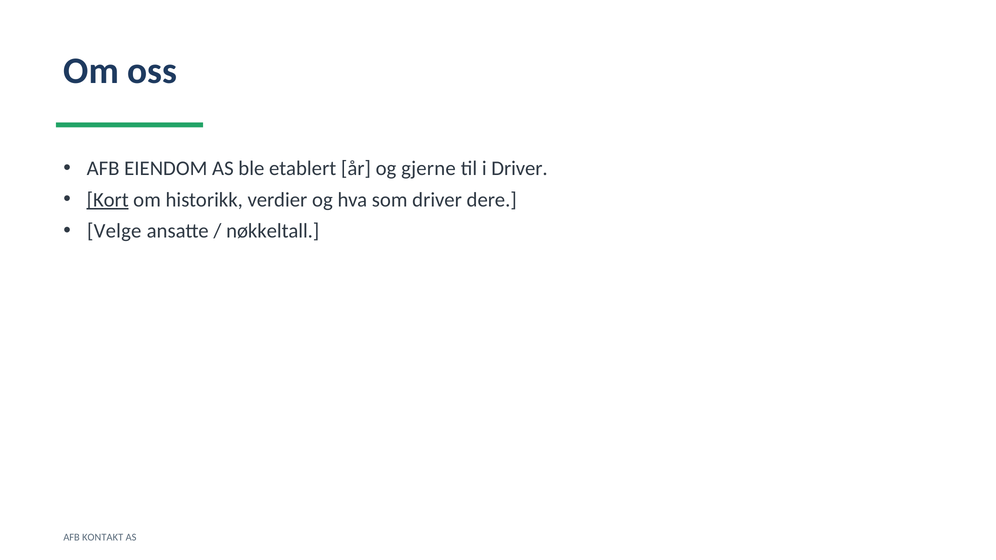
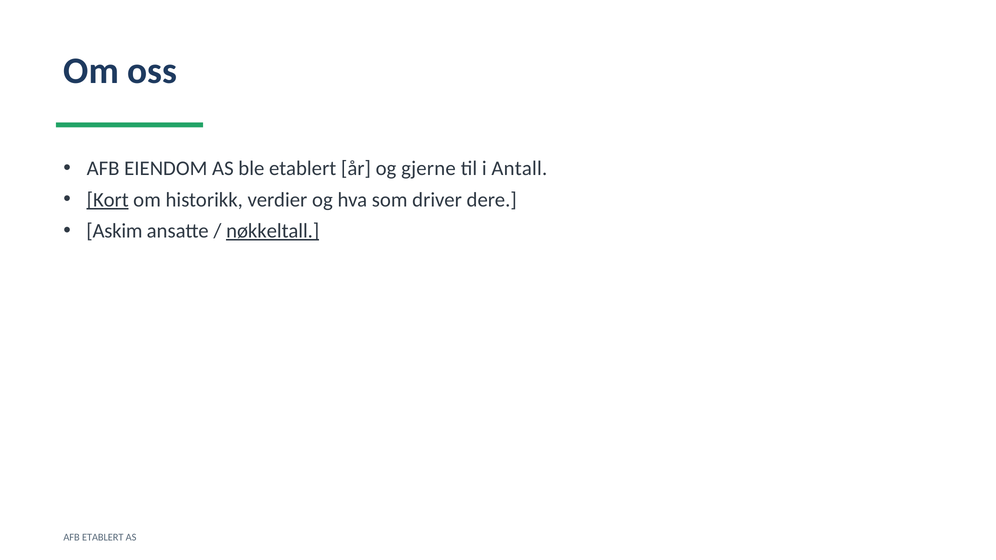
i Driver: Driver -> Antall
Velge: Velge -> Askim
nøkkeltall underline: none -> present
AFB KONTAKT: KONTAKT -> ETABLERT
